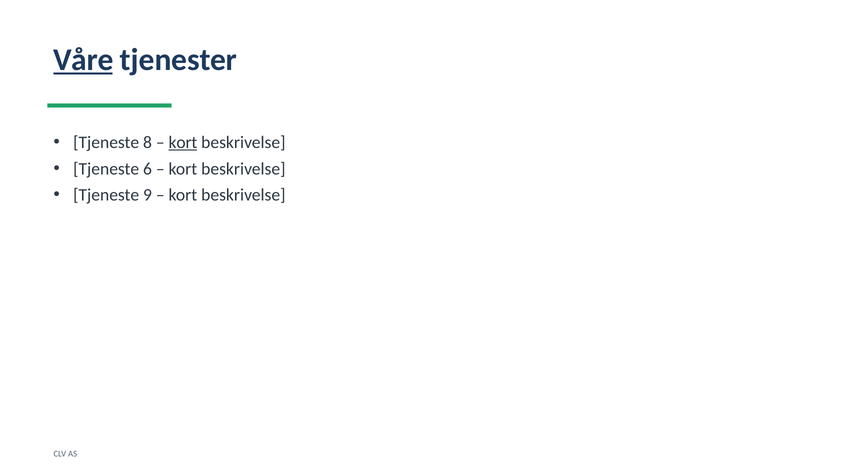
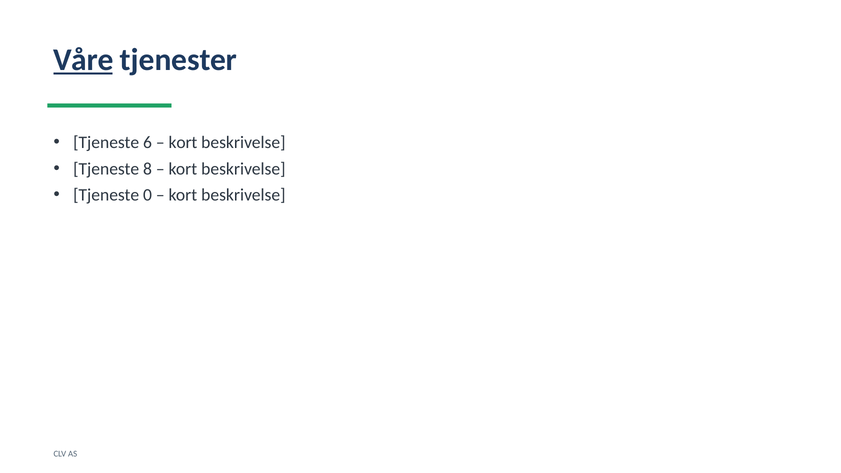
8: 8 -> 6
kort at (183, 142) underline: present -> none
6: 6 -> 8
9: 9 -> 0
